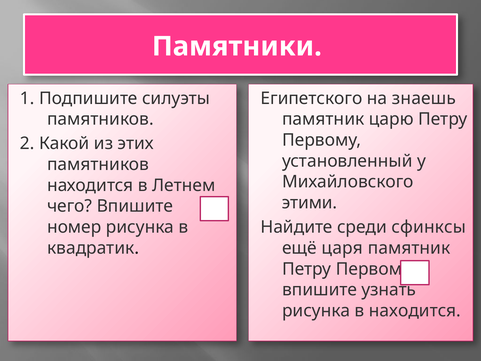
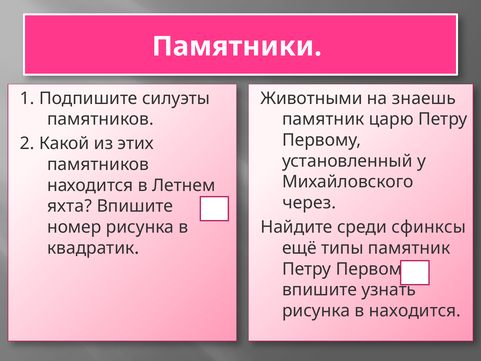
Египетского: Египетского -> Животными
этими: этими -> через
чего: чего -> яхта
царя: царя -> типы
